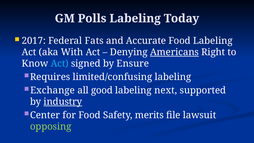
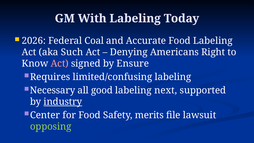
Polls: Polls -> With
2017: 2017 -> 2026
Fats: Fats -> Coal
With: With -> Such
Americans underline: present -> none
Act at (60, 64) colour: light blue -> pink
Exchange: Exchange -> Necessary
